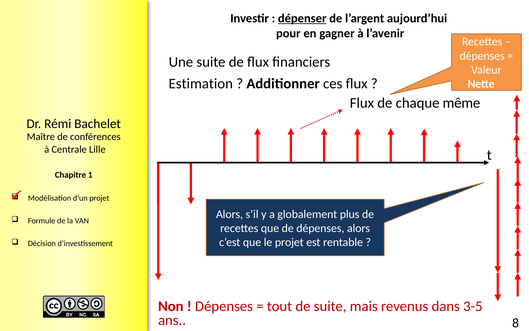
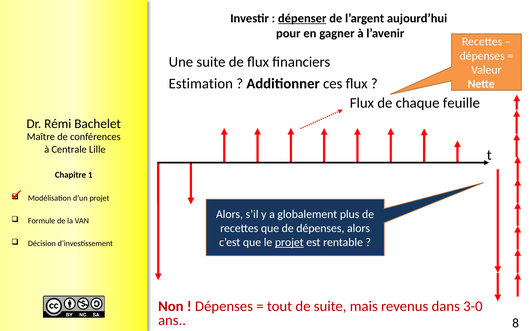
même: même -> feuille
projet at (289, 242) underline: none -> present
3-5: 3-5 -> 3-0
